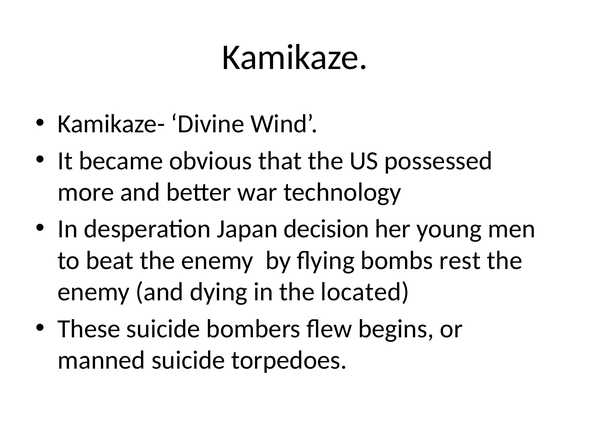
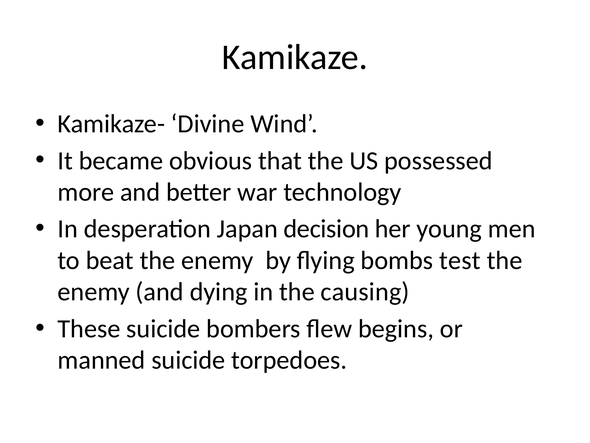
rest: rest -> test
located: located -> causing
